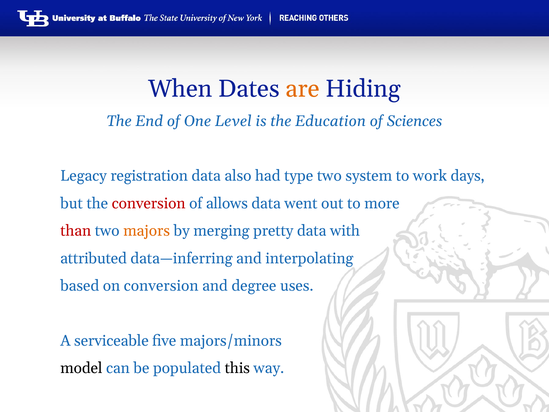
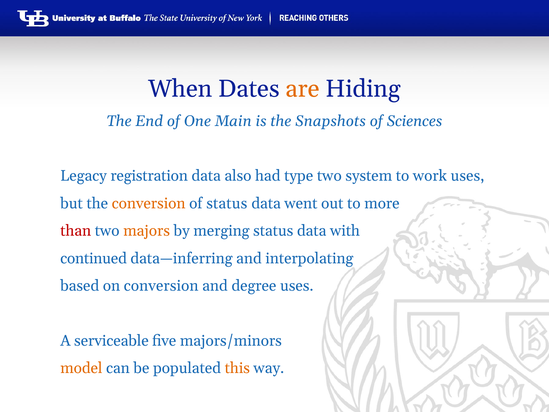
Level: Level -> Main
Education: Education -> Snapshots
work days: days -> uses
conversion at (149, 203) colour: red -> orange
of allows: allows -> status
merging pretty: pretty -> status
attributed: attributed -> continued
model colour: black -> orange
this colour: black -> orange
